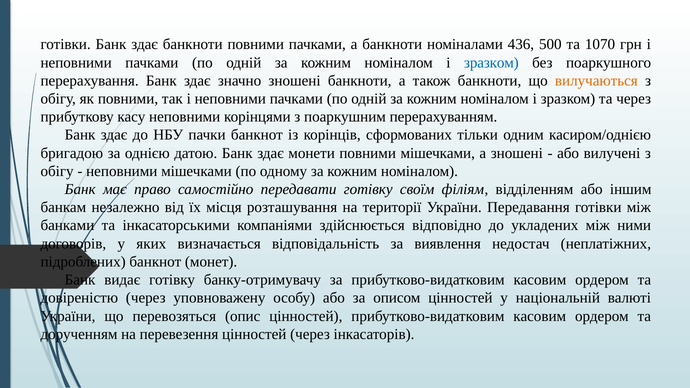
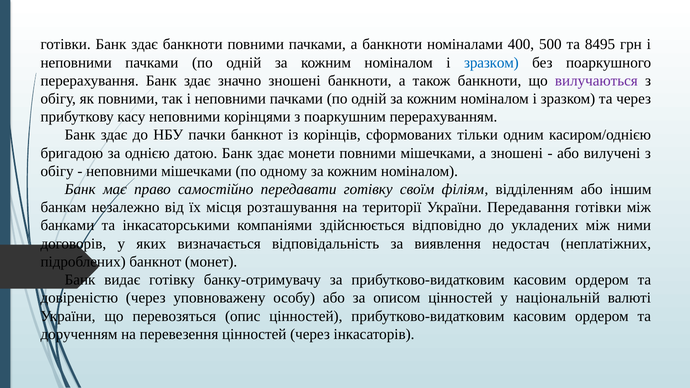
436: 436 -> 400
1070: 1070 -> 8495
вилучаються colour: orange -> purple
